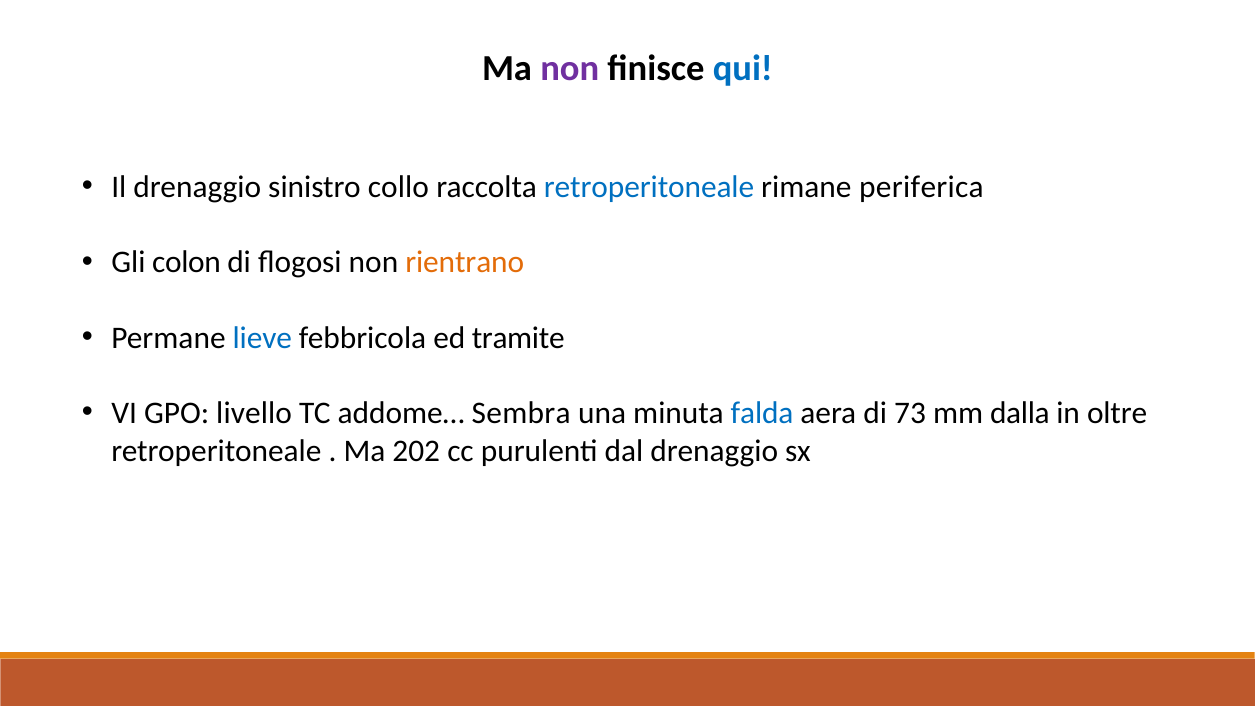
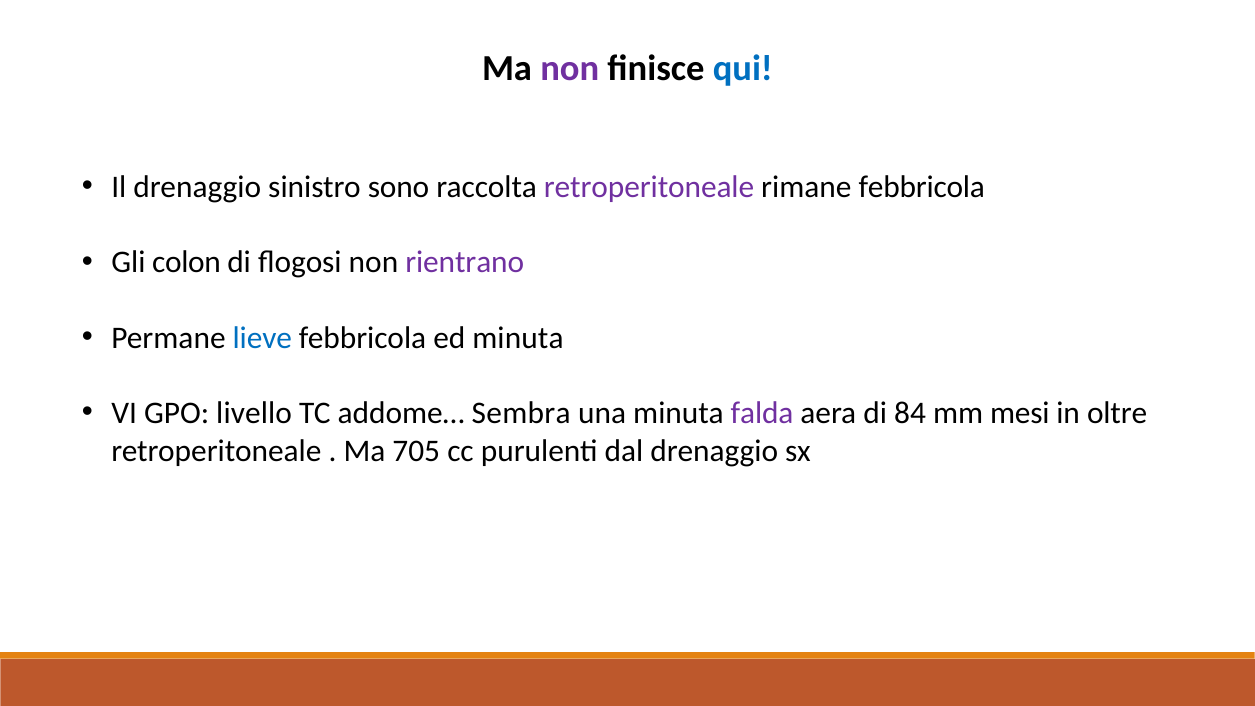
collo: collo -> sono
retroperitoneale at (649, 187) colour: blue -> purple
rimane periferica: periferica -> febbricola
rientrano colour: orange -> purple
ed tramite: tramite -> minuta
falda colour: blue -> purple
73: 73 -> 84
dalla: dalla -> mesi
202: 202 -> 705
